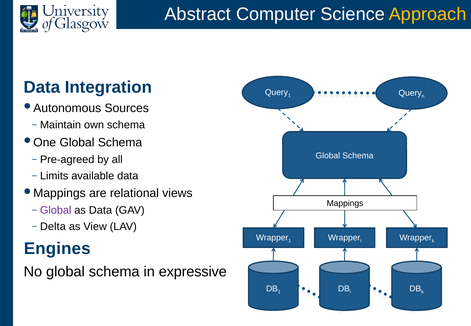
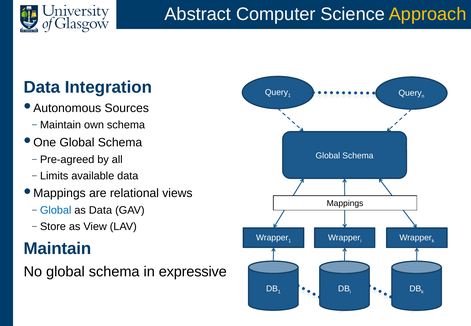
Global at (56, 210) colour: purple -> blue
Delta: Delta -> Store
Engines at (57, 249): Engines -> Maintain
